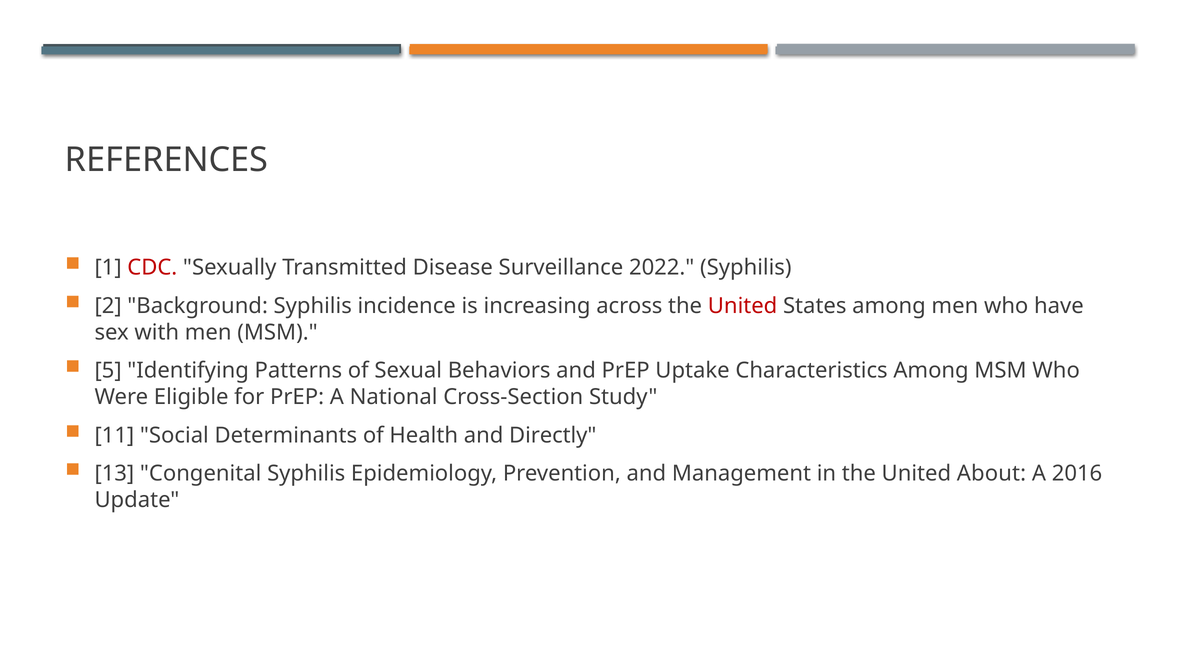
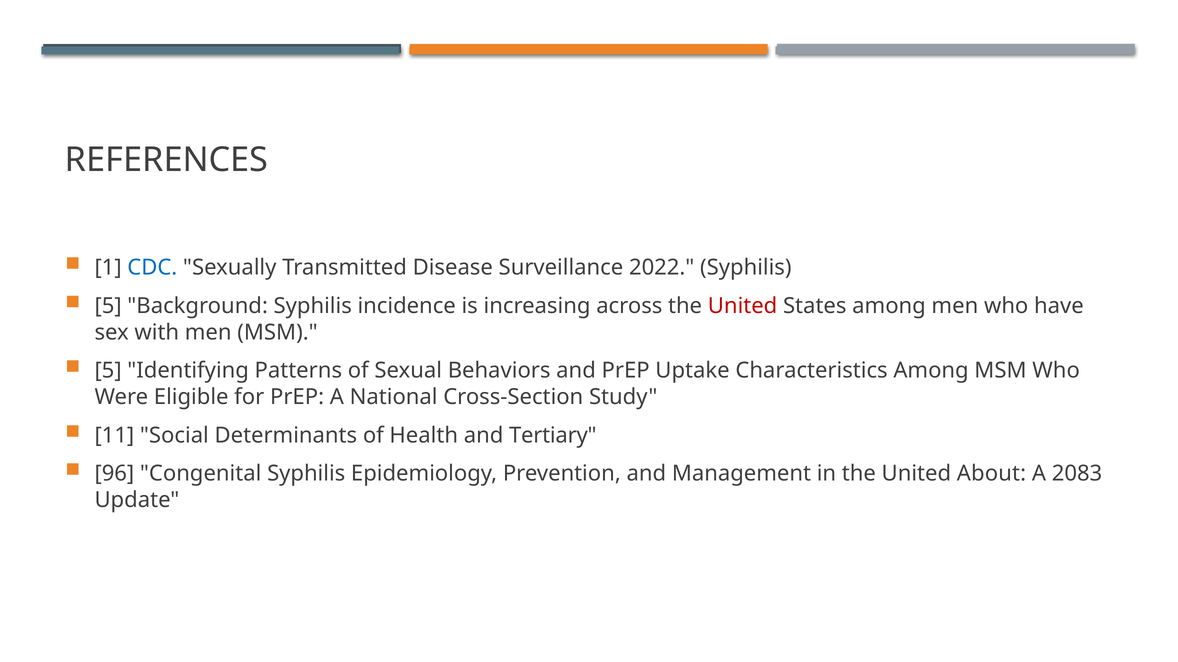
CDC colour: red -> blue
2 at (108, 306): 2 -> 5
Directly: Directly -> Tertiary
13: 13 -> 96
2016: 2016 -> 2083
